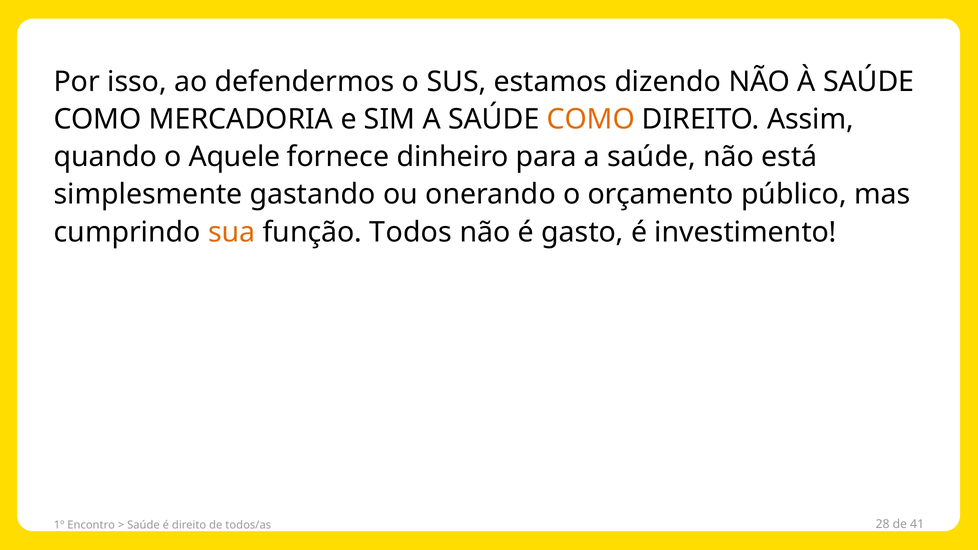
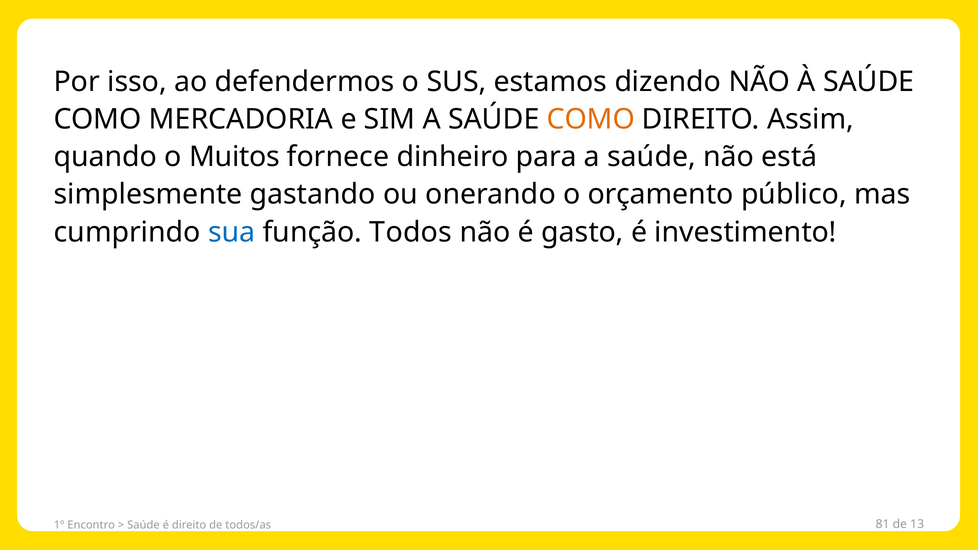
Aquele: Aquele -> Muitos
sua colour: orange -> blue
28: 28 -> 81
41: 41 -> 13
